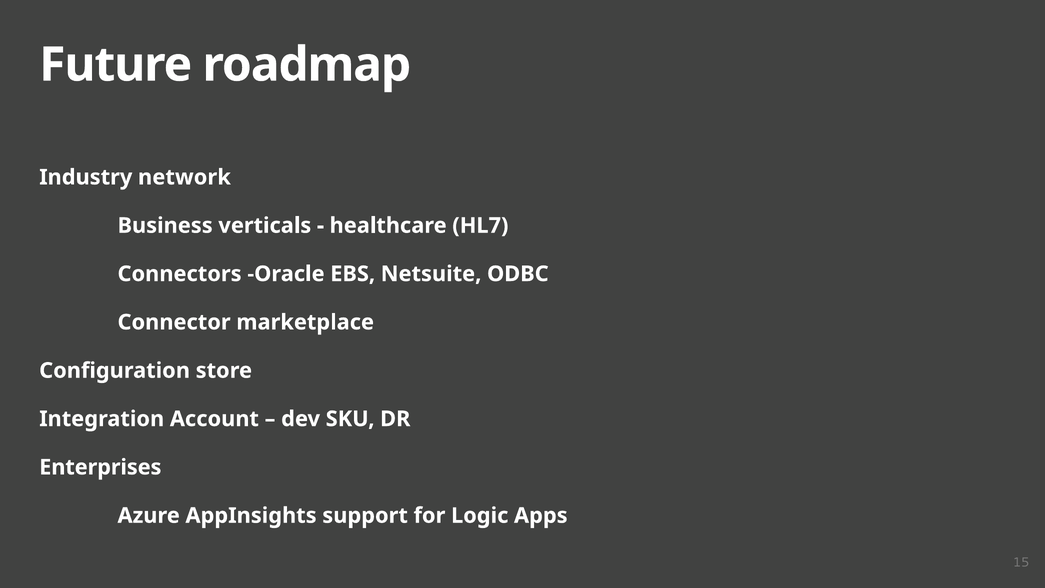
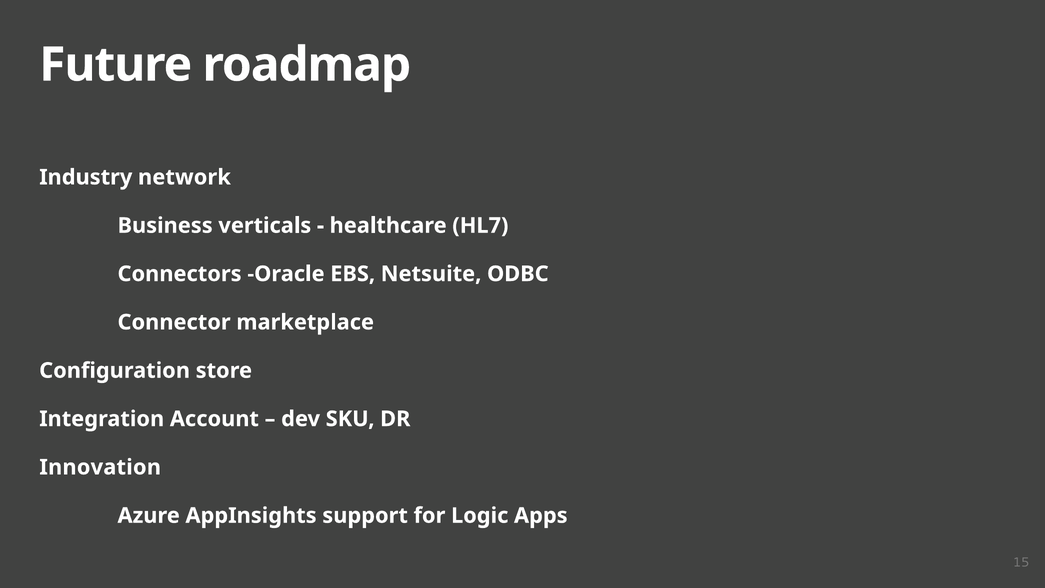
Enterprises: Enterprises -> Innovation
